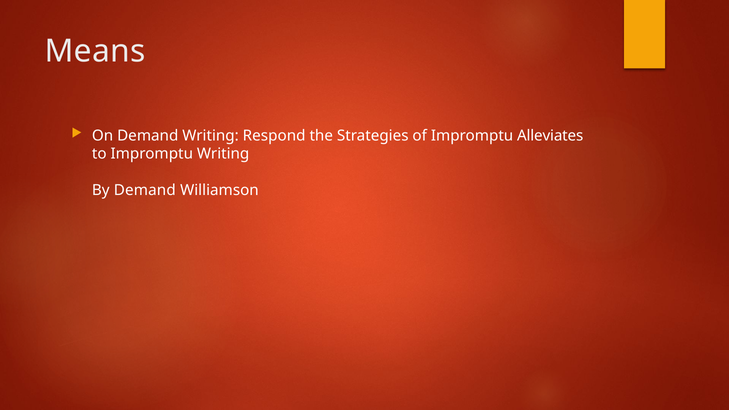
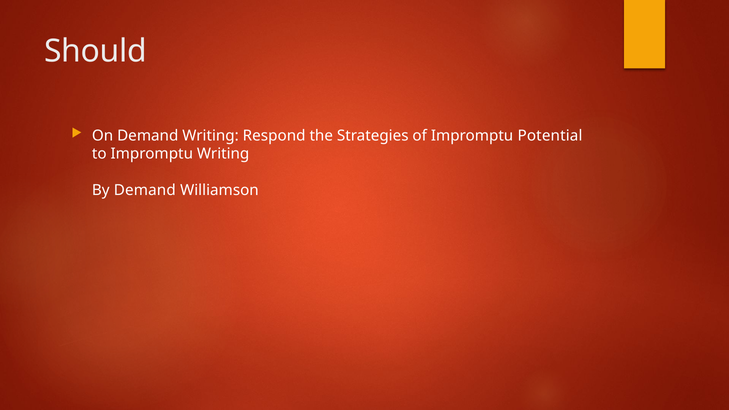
Means: Means -> Should
Alleviates: Alleviates -> Potential
